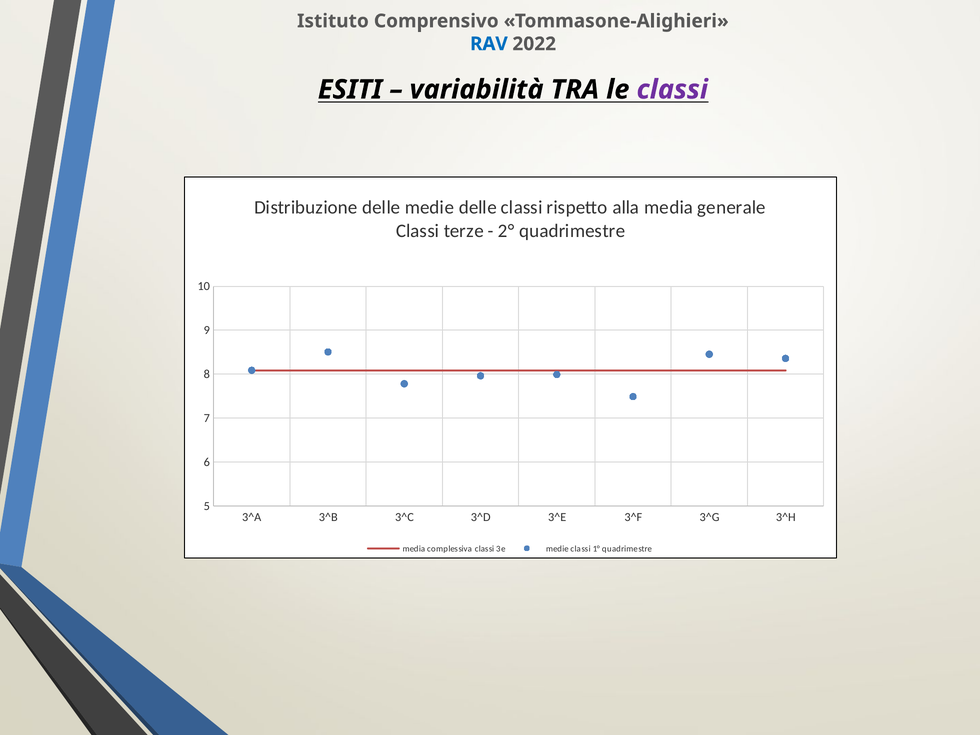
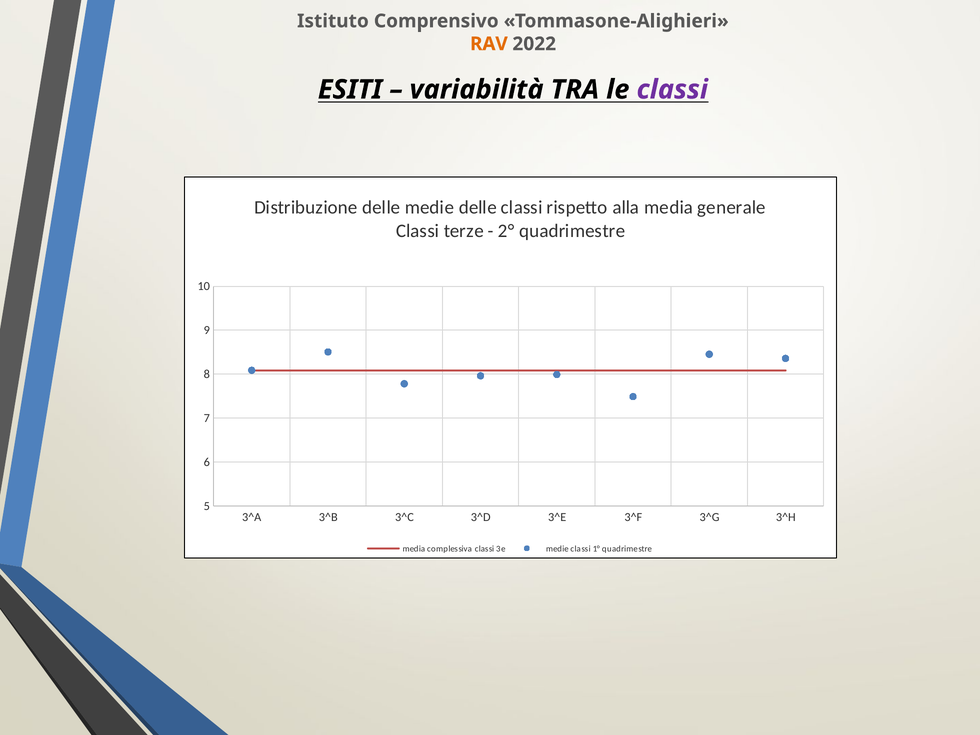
RAV colour: blue -> orange
